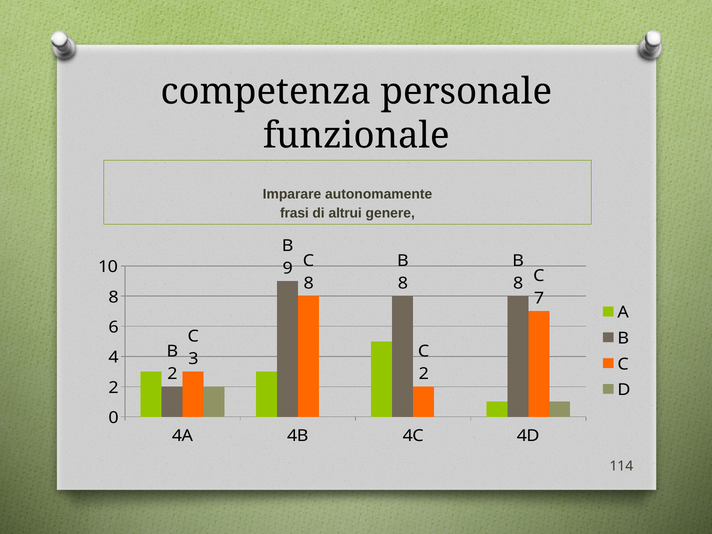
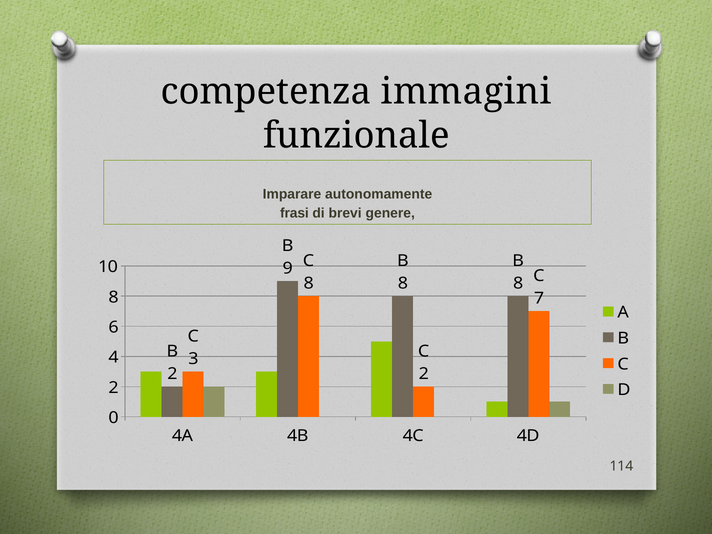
personale: personale -> immagini
altrui: altrui -> brevi
